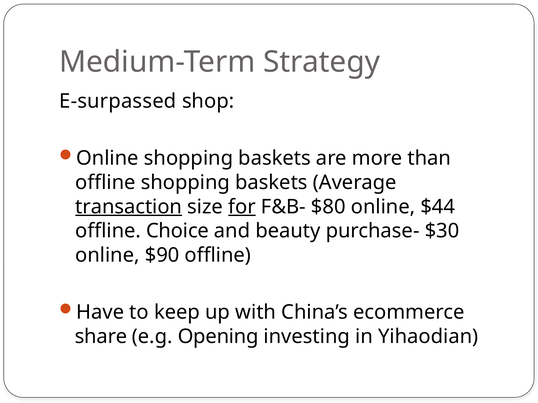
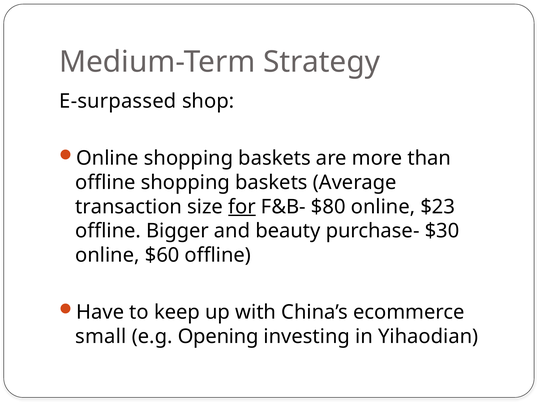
transaction underline: present -> none
$44: $44 -> $23
Choice: Choice -> Bigger
$90: $90 -> $60
share: share -> small
